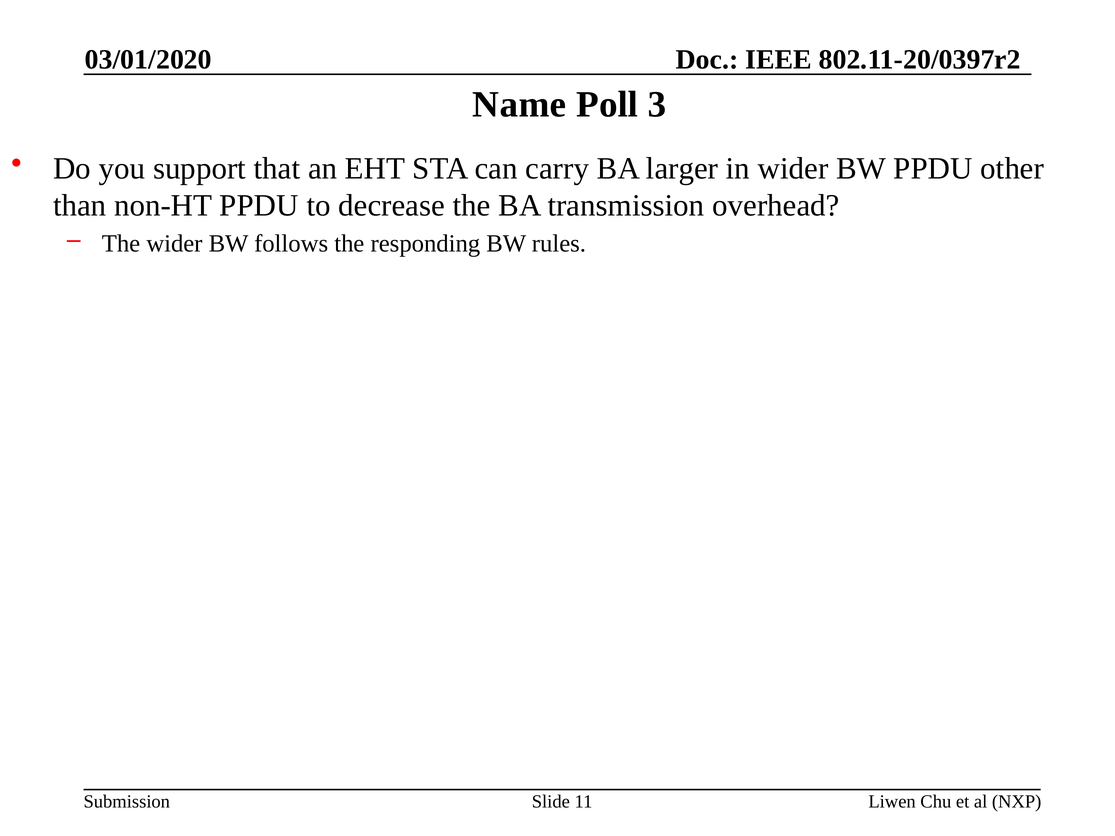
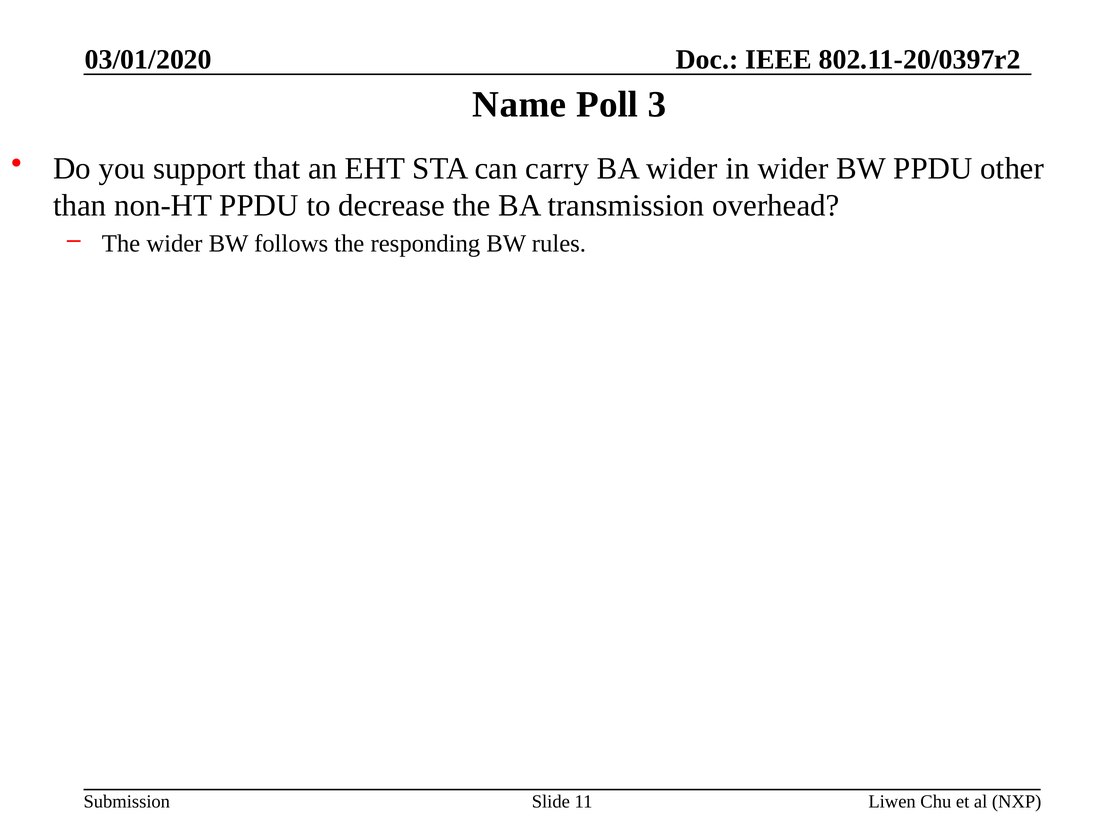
BA larger: larger -> wider
